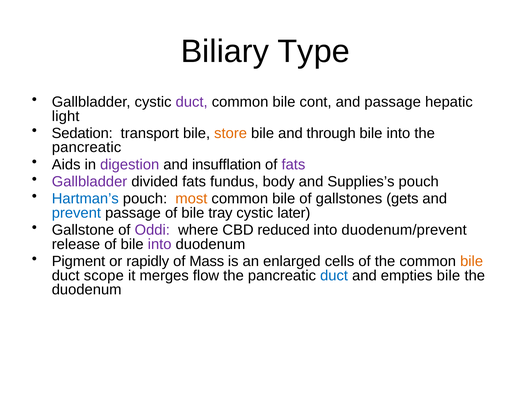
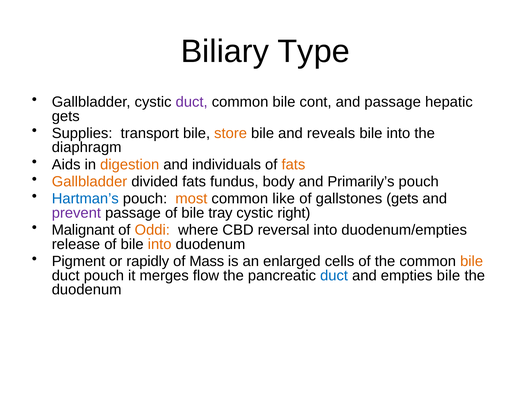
light at (66, 116): light -> gets
Sedation: Sedation -> Supplies
through: through -> reveals
pancreatic at (87, 148): pancreatic -> diaphragm
digestion colour: purple -> orange
insufflation: insufflation -> individuals
fats at (293, 165) colour: purple -> orange
Gallbladder at (90, 182) colour: purple -> orange
Supplies’s: Supplies’s -> Primarily’s
bile at (284, 199): bile -> like
prevent colour: blue -> purple
later: later -> right
Gallstone: Gallstone -> Malignant
Oddi colour: purple -> orange
reduced: reduced -> reversal
duodenum/prevent: duodenum/prevent -> duodenum/empties
into at (160, 244) colour: purple -> orange
duct scope: scope -> pouch
